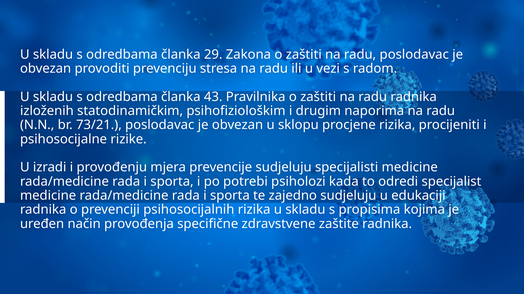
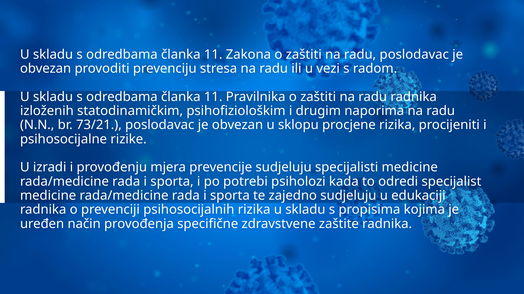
29 at (213, 55): 29 -> 11
43 at (213, 97): 43 -> 11
